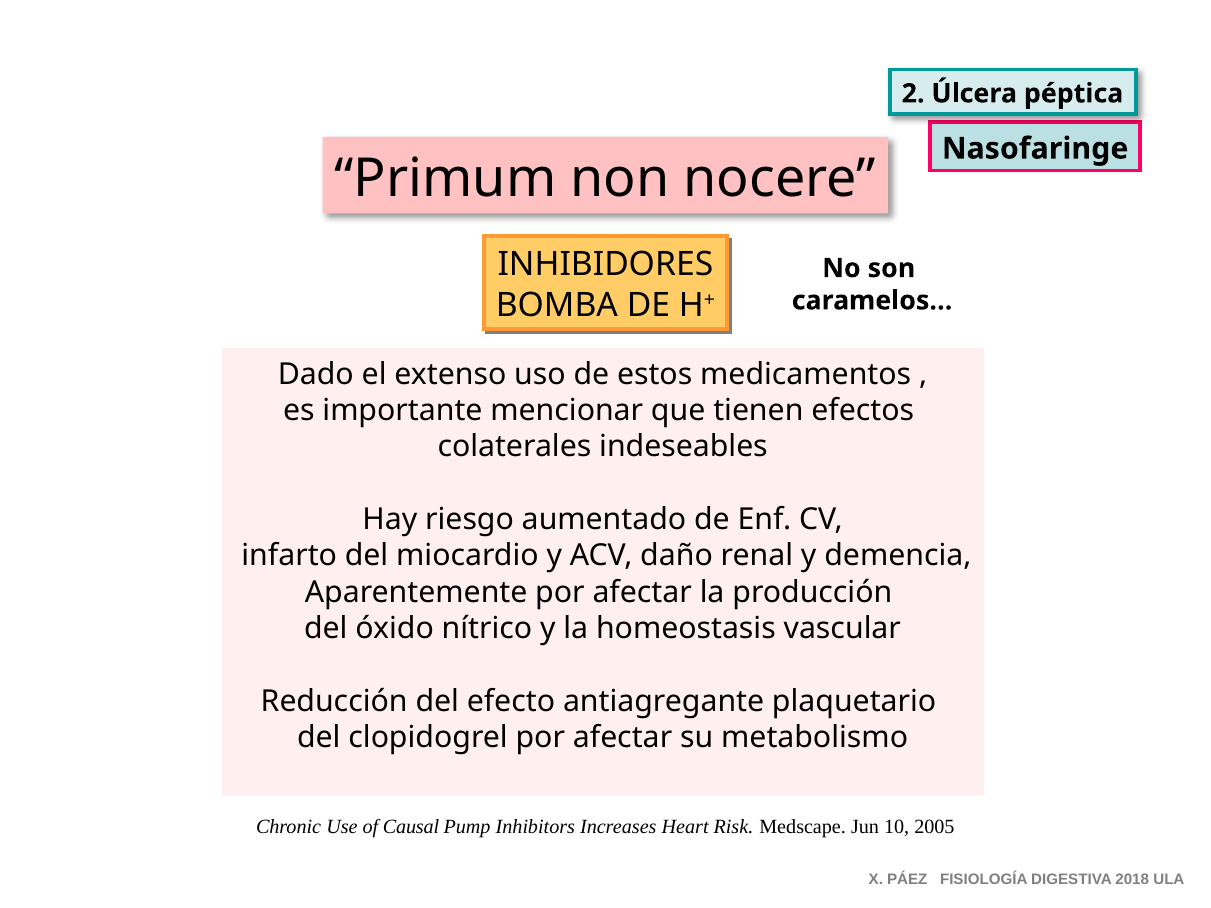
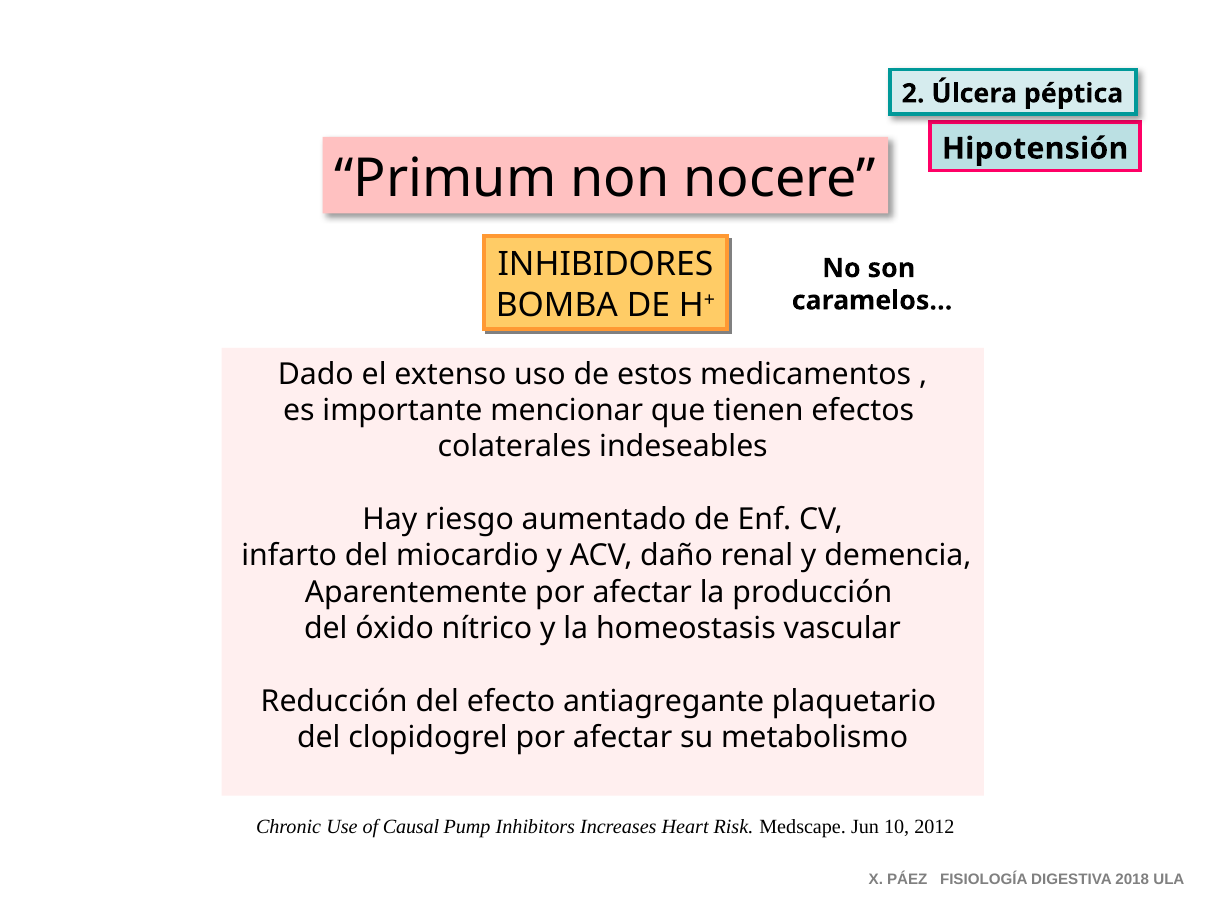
Nasofaringe: Nasofaringe -> Hipotensión
2005: 2005 -> 2012
